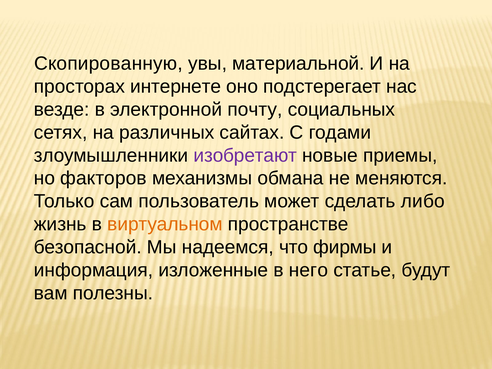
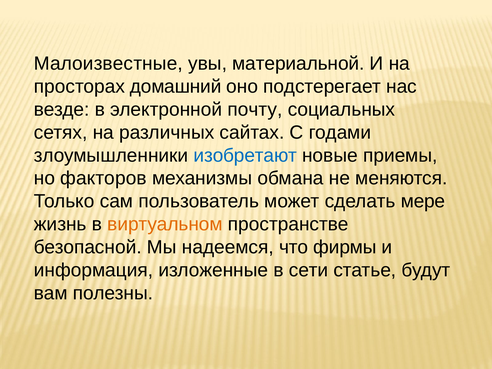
Скопированную: Скопированную -> Малоизвестные
интернете: интернете -> домашний
изобретают colour: purple -> blue
либо: либо -> мере
него: него -> сети
